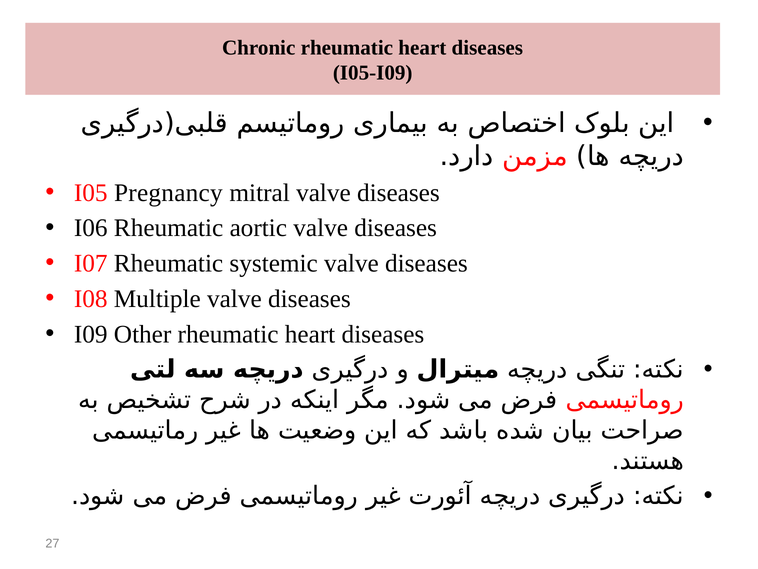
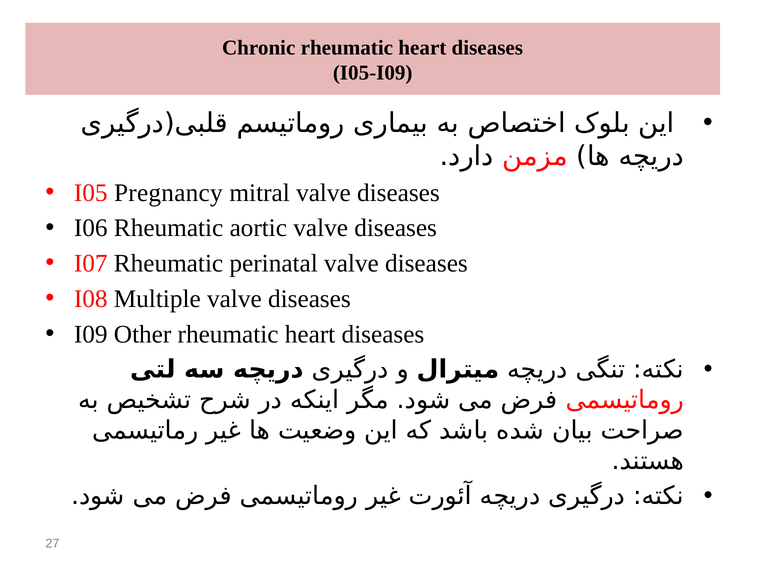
systemic: systemic -> perinatal
